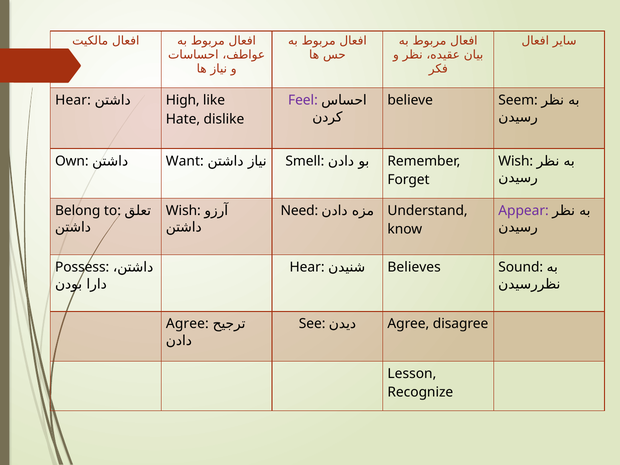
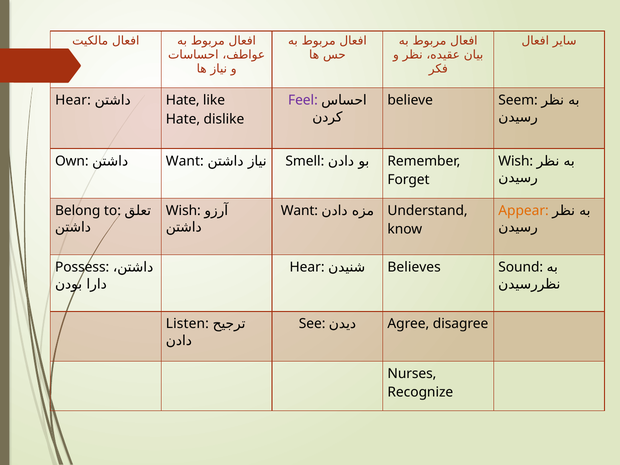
High at (183, 100): High -> Hate
Need at (299, 211): Need -> Want
Appear colour: purple -> orange
Agree at (187, 324): Agree -> Listen
Lesson: Lesson -> Nurses
